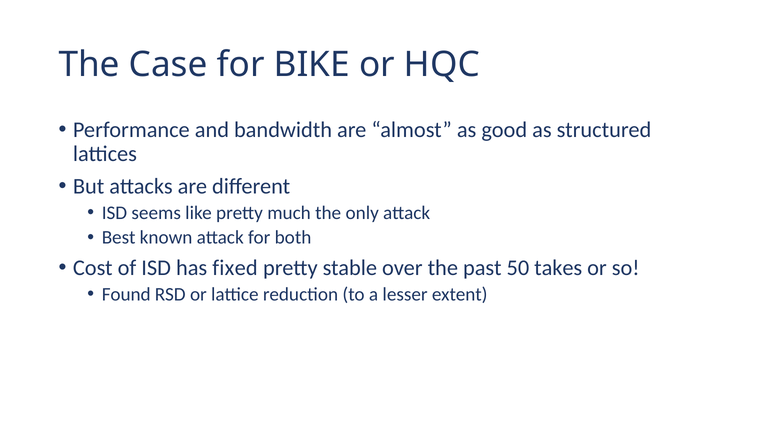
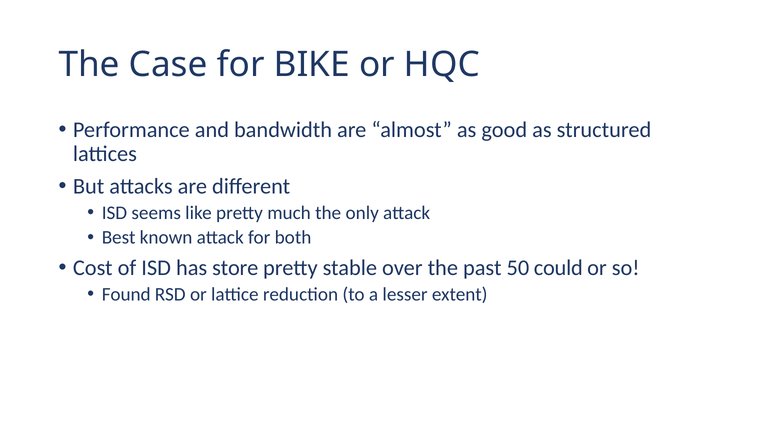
fixed: fixed -> store
takes: takes -> could
